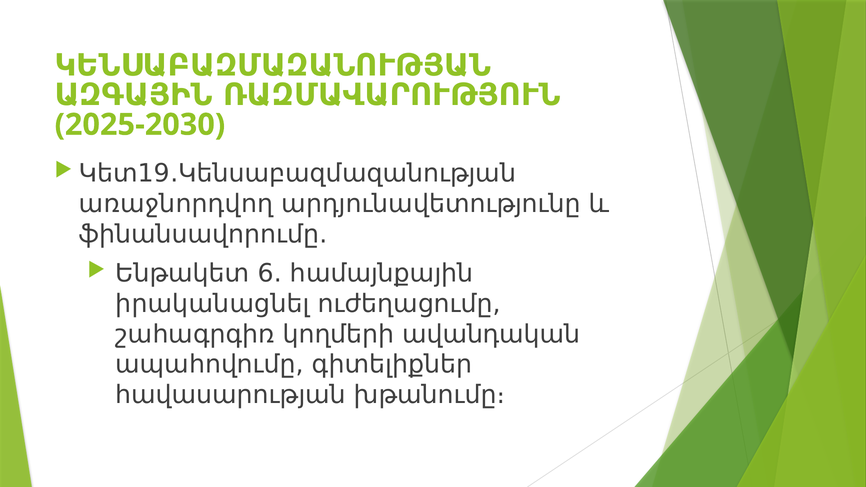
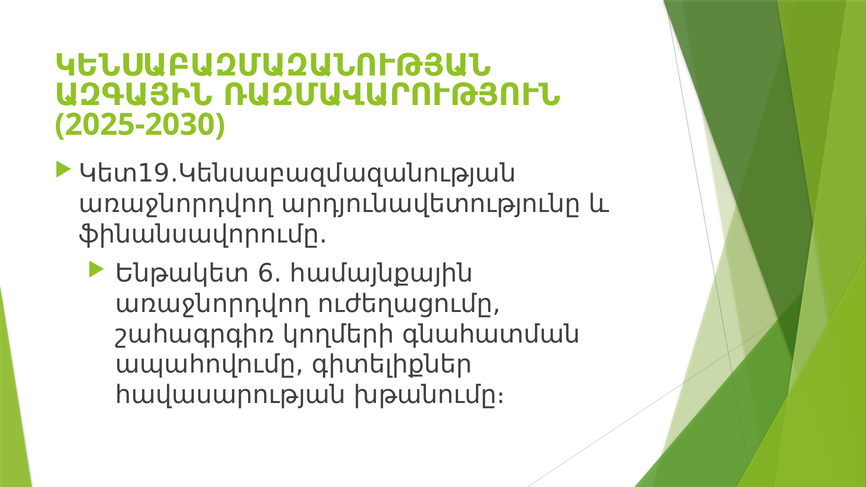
իրականացնել at (213, 304): իրականացնել -> առաջնորդվող
ավանդական: ավանդական -> գնահատման
